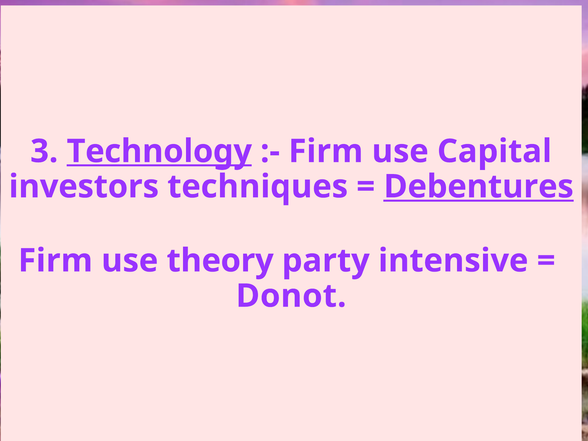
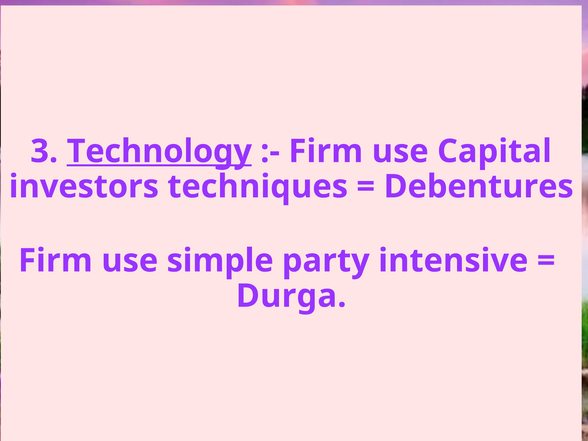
Debentures underline: present -> none
theory: theory -> simple
Donot: Donot -> Durga
